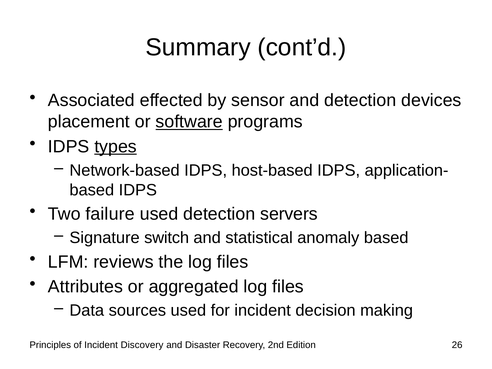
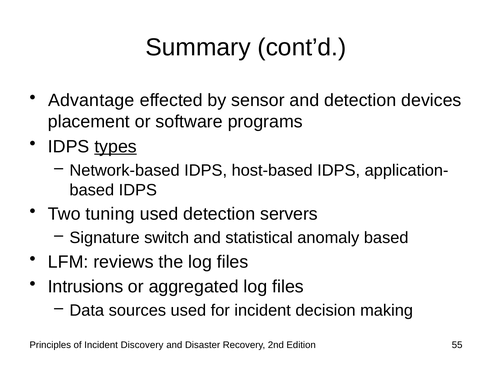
Associated: Associated -> Advantage
software underline: present -> none
failure: failure -> tuning
Attributes: Attributes -> Intrusions
26: 26 -> 55
